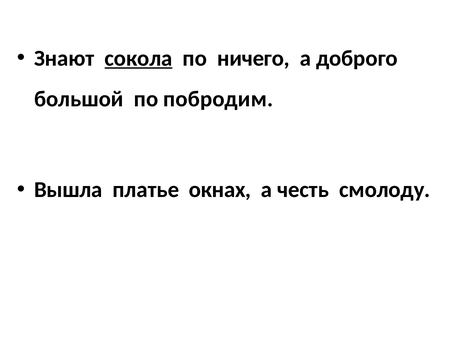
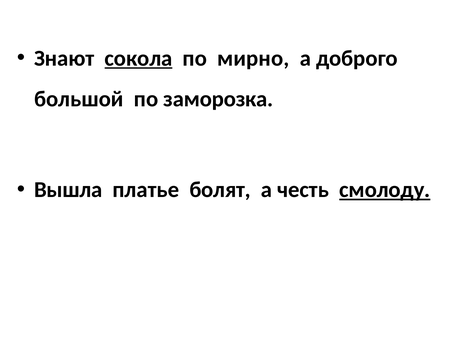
ничего: ничего -> мирно
побродим: побродим -> заморозка
окнах: окнах -> болят
смолоду underline: none -> present
